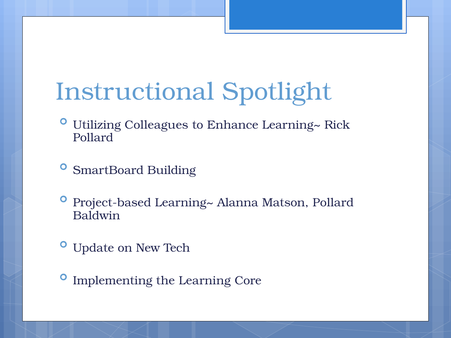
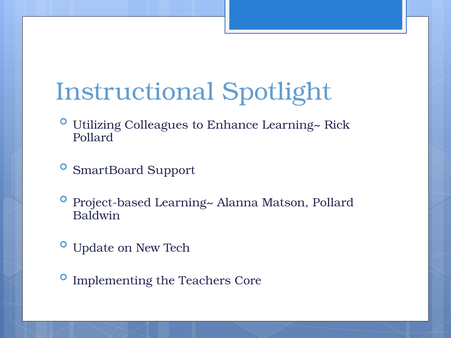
Building: Building -> Support
Learning: Learning -> Teachers
